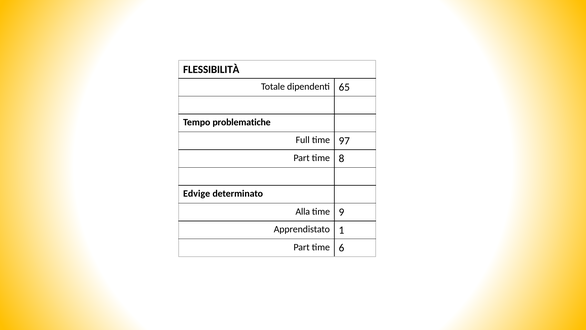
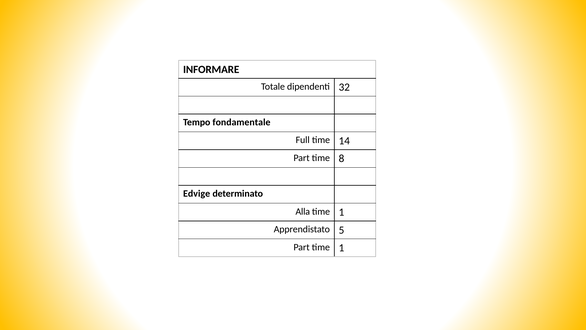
FLESSIBILITÀ: FLESSIBILITÀ -> INFORMARE
65: 65 -> 32
problematiche: problematiche -> fondamentale
97: 97 -> 14
9 at (342, 212): 9 -> 1
1: 1 -> 5
Part time 6: 6 -> 1
